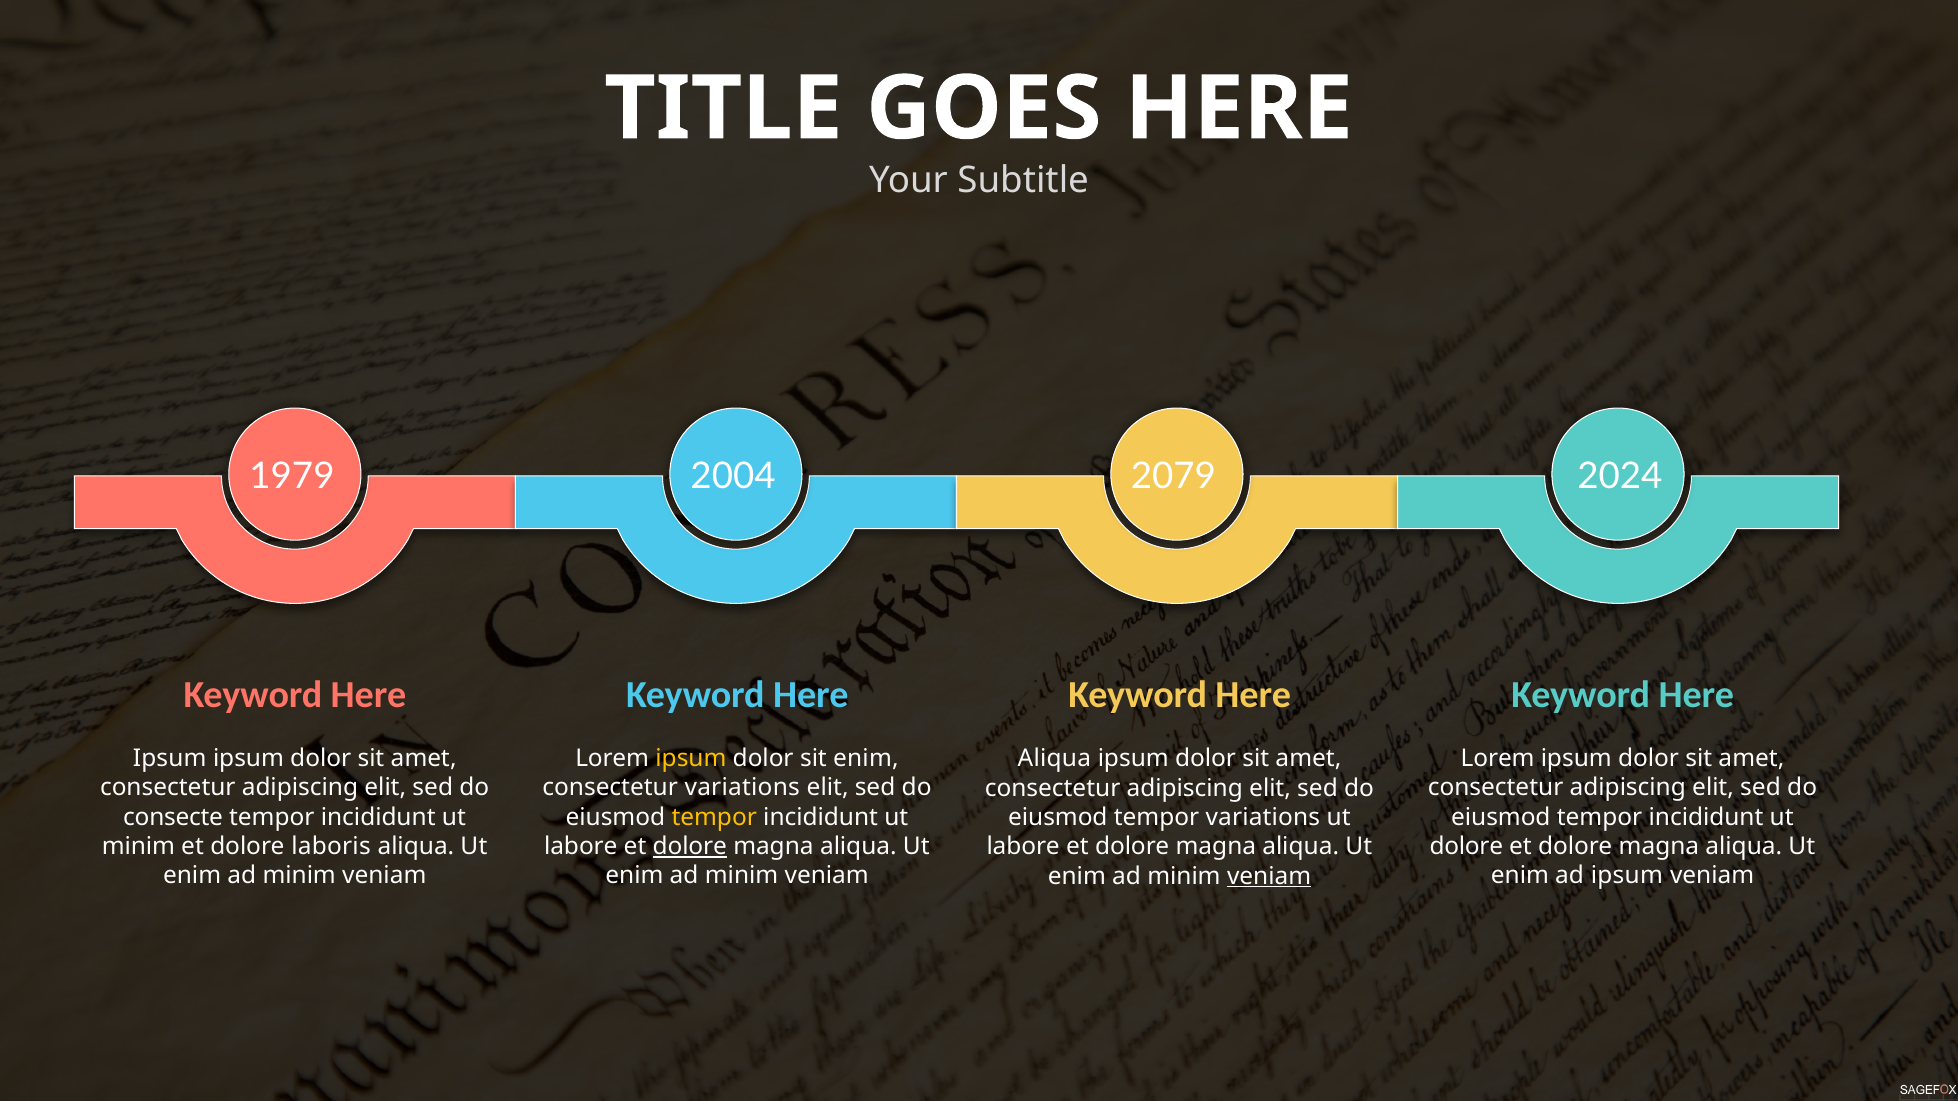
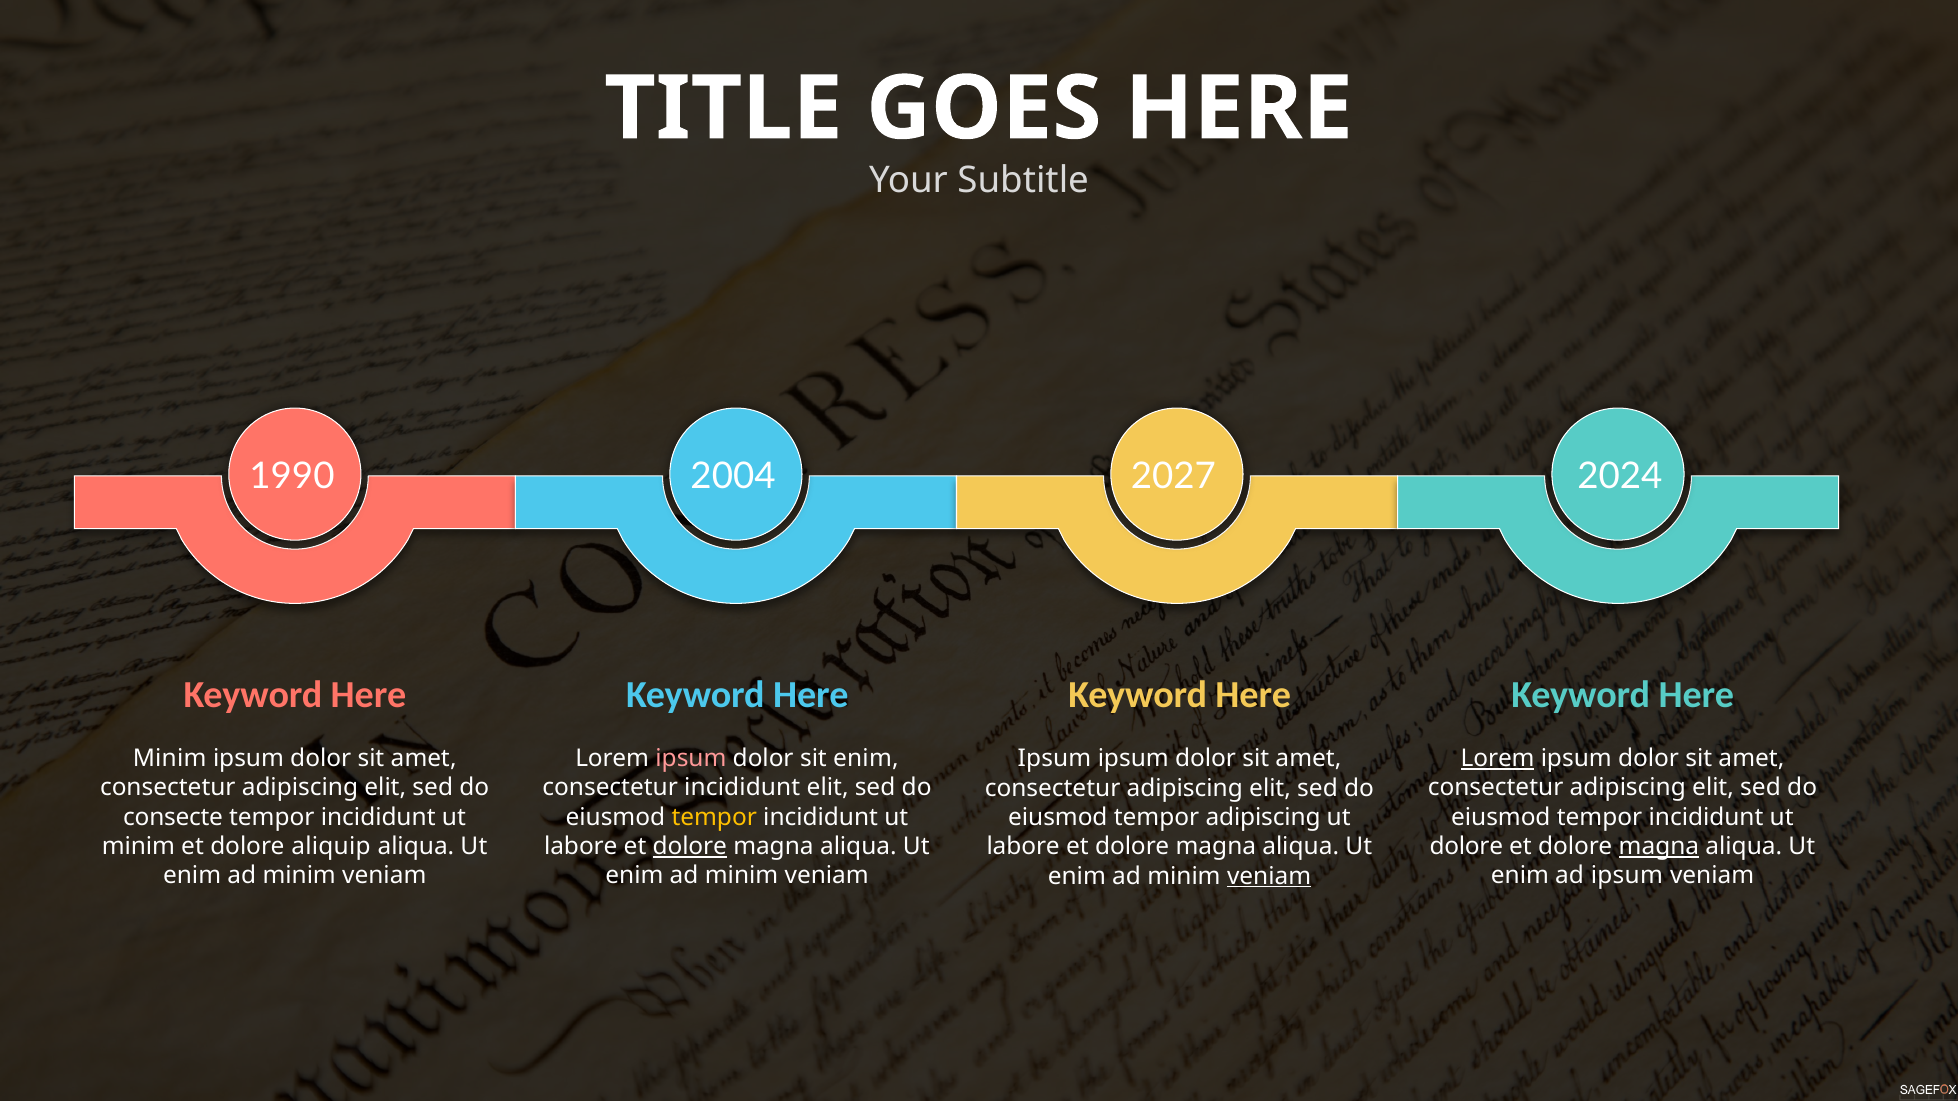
1979: 1979 -> 1990
2079: 2079 -> 2027
Ipsum at (170, 759): Ipsum -> Minim
ipsum at (691, 759) colour: yellow -> pink
Lorem at (1498, 759) underline: none -> present
Aliqua at (1054, 759): Aliqua -> Ipsum
consectetur variations: variations -> incididunt
tempor variations: variations -> adipiscing
laboris: laboris -> aliquip
magna at (1659, 847) underline: none -> present
